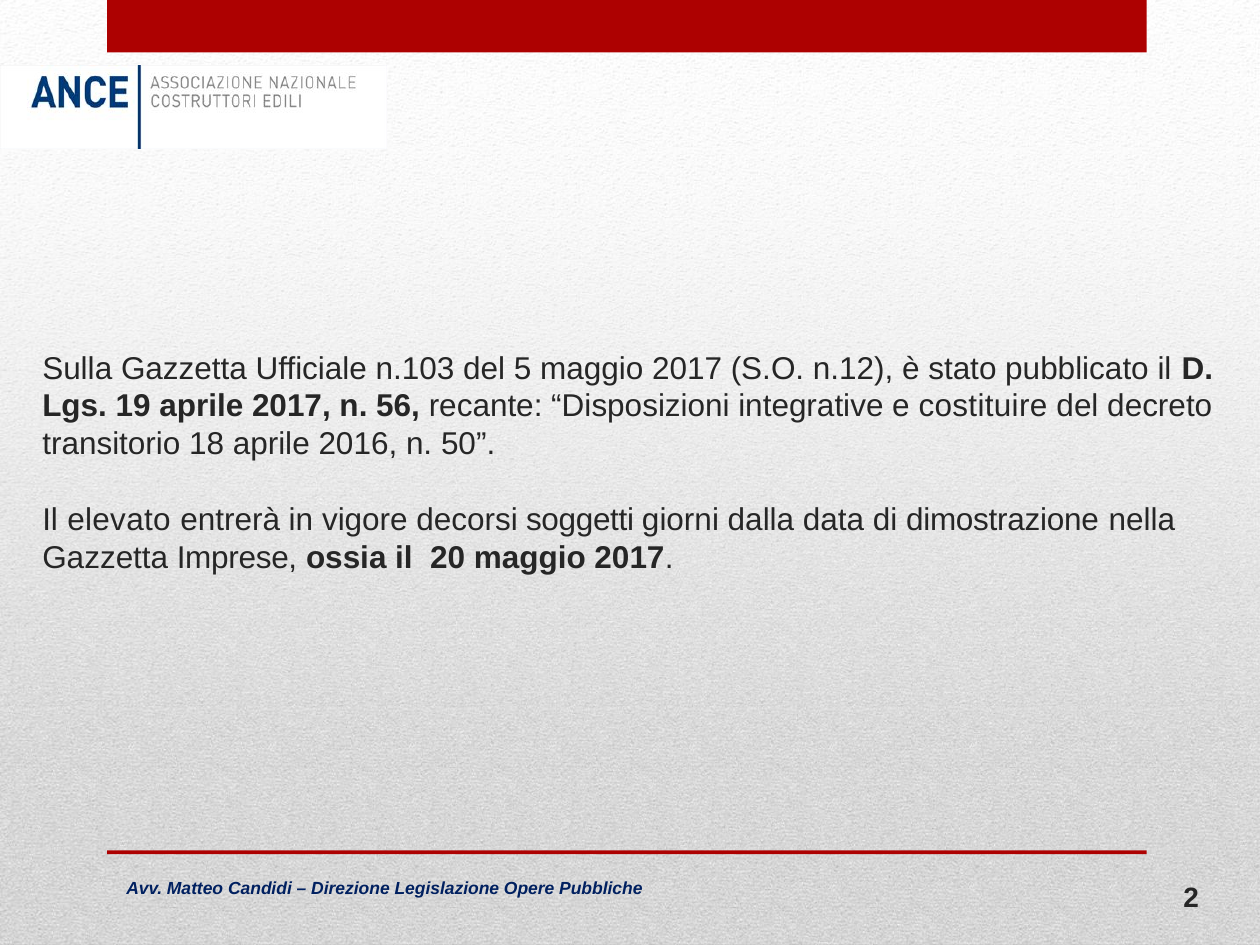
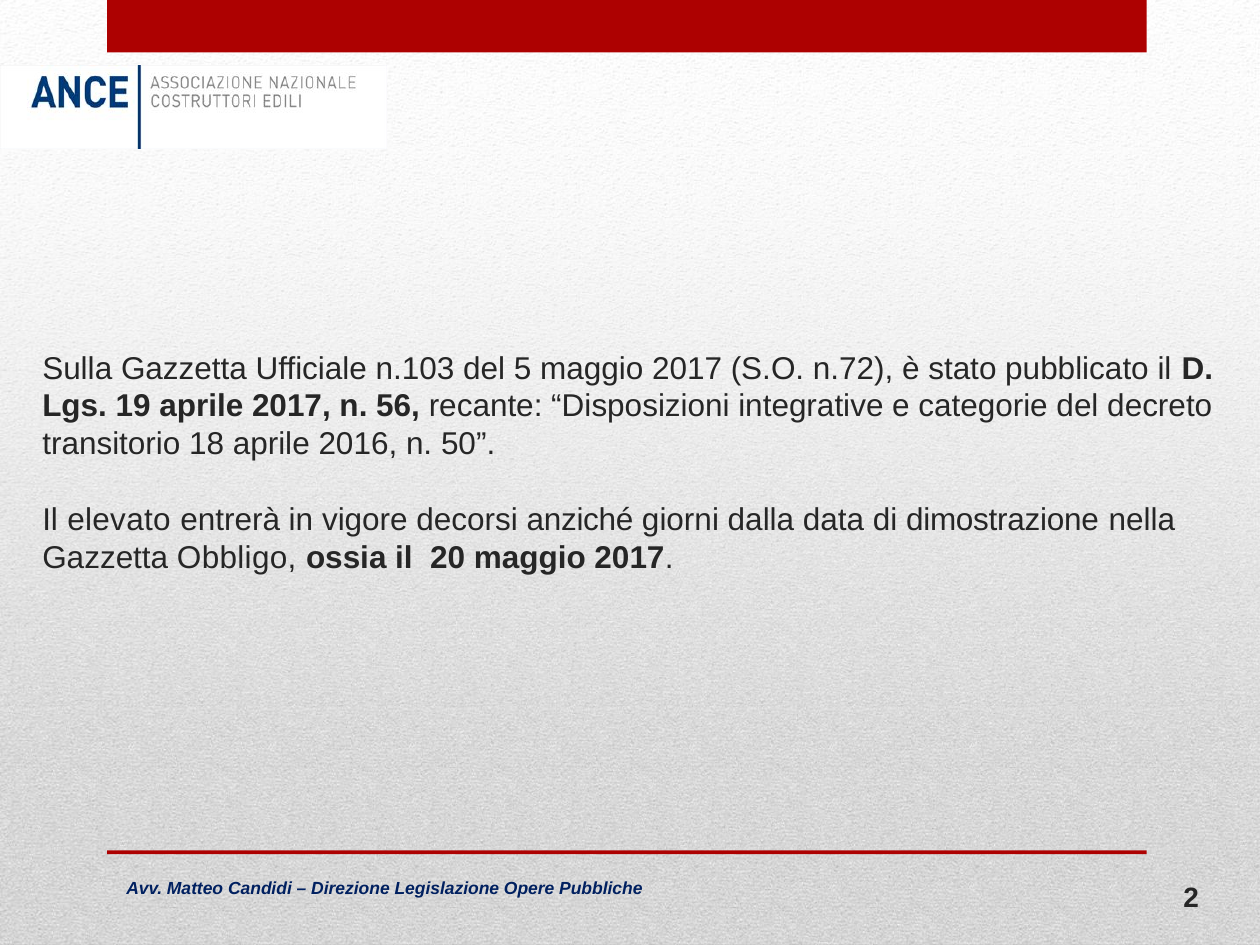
n.12: n.12 -> n.72
costituire: costituire -> categorie
soggetti: soggetti -> anziché
Imprese: Imprese -> Obbligo
